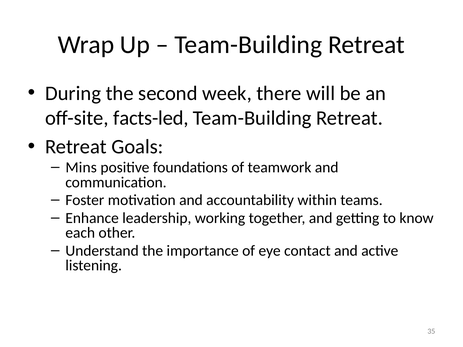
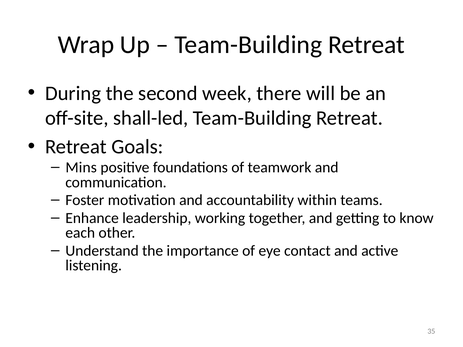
facts-led: facts-led -> shall-led
